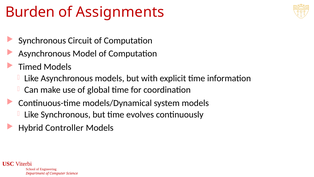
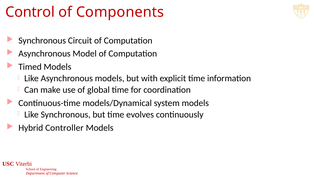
Burden: Burden -> Control
Assignments: Assignments -> Components
